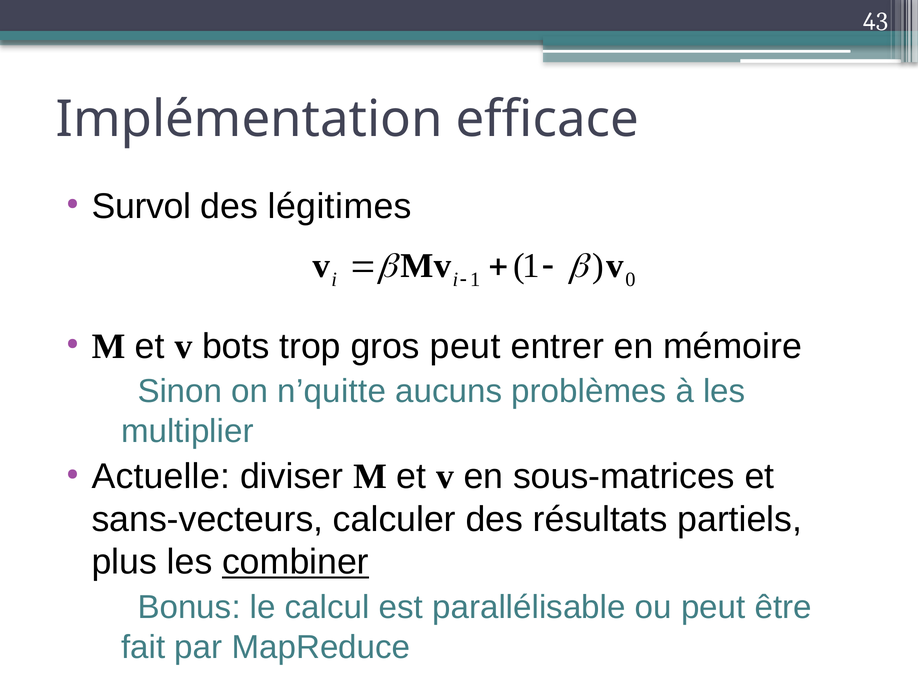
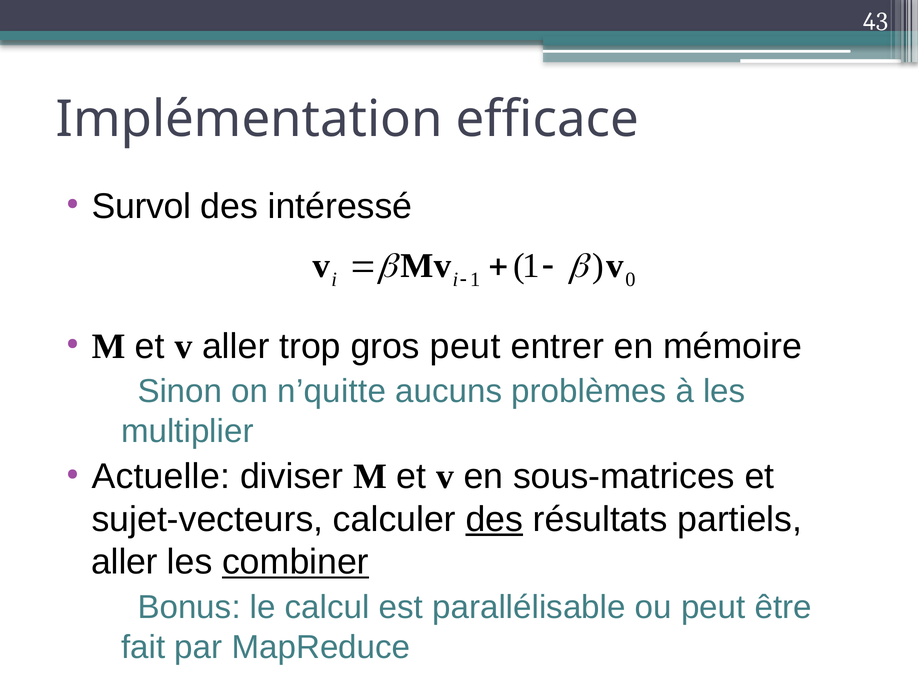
légitimes: légitimes -> intéressé
v bots: bots -> aller
sans-vecteurs: sans-vecteurs -> sujet-vecteurs
des at (494, 519) underline: none -> present
plus at (124, 562): plus -> aller
